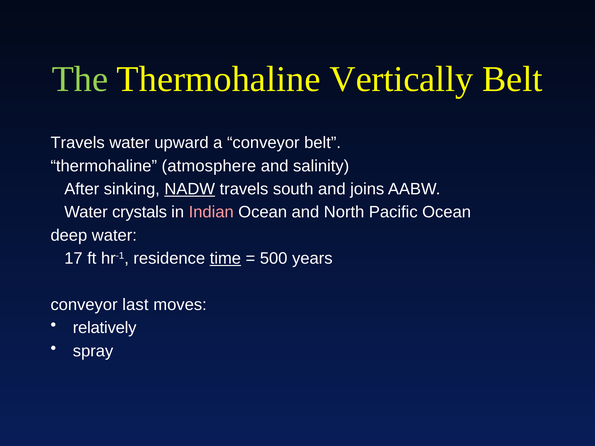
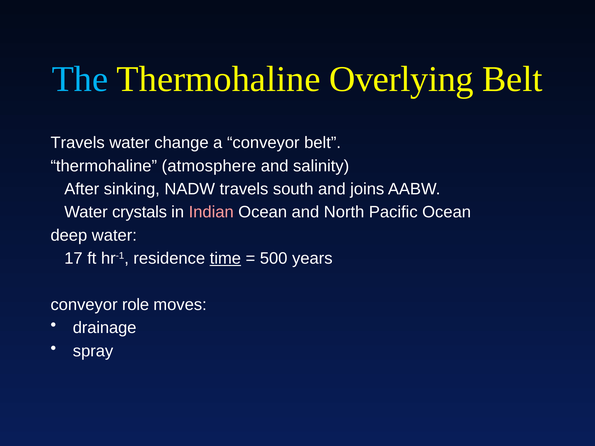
The colour: light green -> light blue
Vertically: Vertically -> Overlying
upward: upward -> change
NADW underline: present -> none
last: last -> role
relatively: relatively -> drainage
